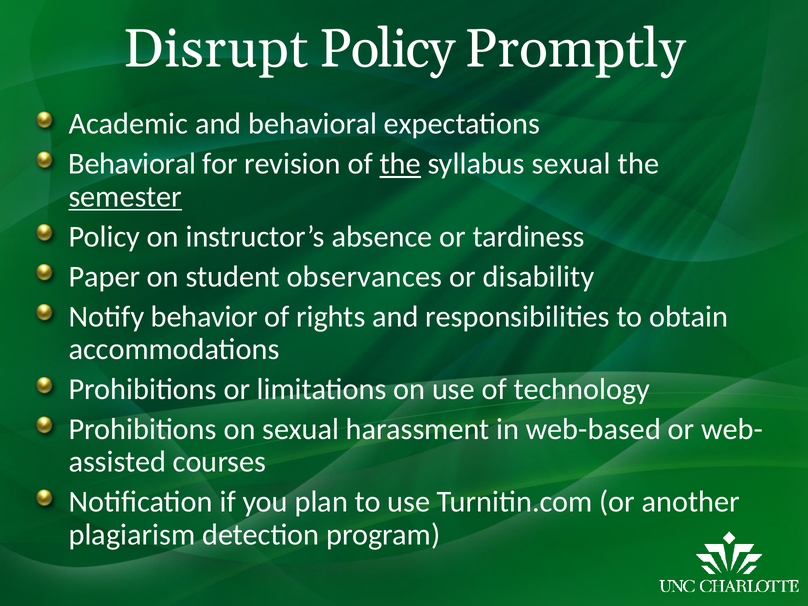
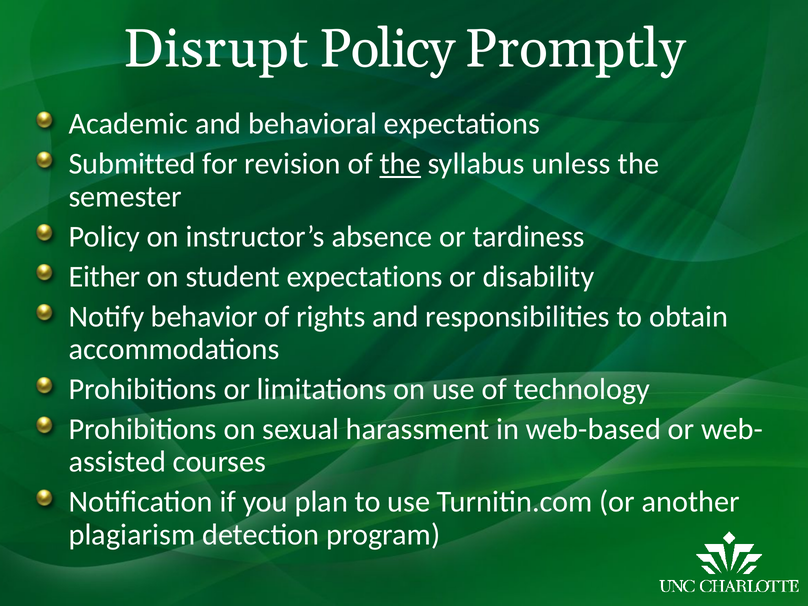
Behavioral at (132, 164): Behavioral -> Submitted
syllabus sexual: sexual -> unless
semester underline: present -> none
Paper: Paper -> Either
student observances: observances -> expectations
